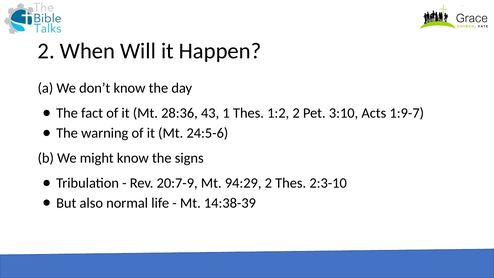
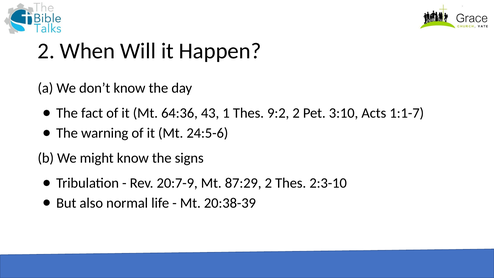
28:36: 28:36 -> 64:36
1:2: 1:2 -> 9:2
1:9-7: 1:9-7 -> 1:1-7
94:29: 94:29 -> 87:29
14:38-39: 14:38-39 -> 20:38-39
